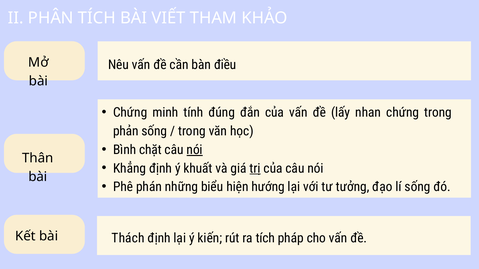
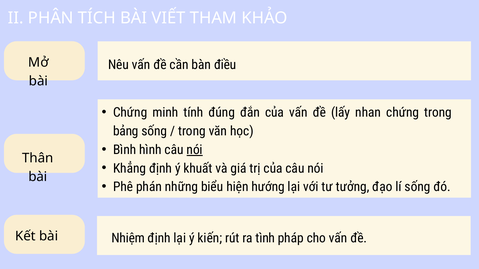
phản: phản -> bảng
chặt: chặt -> hình
trị underline: present -> none
Thách: Thách -> Nhiệm
ra tích: tích -> tình
